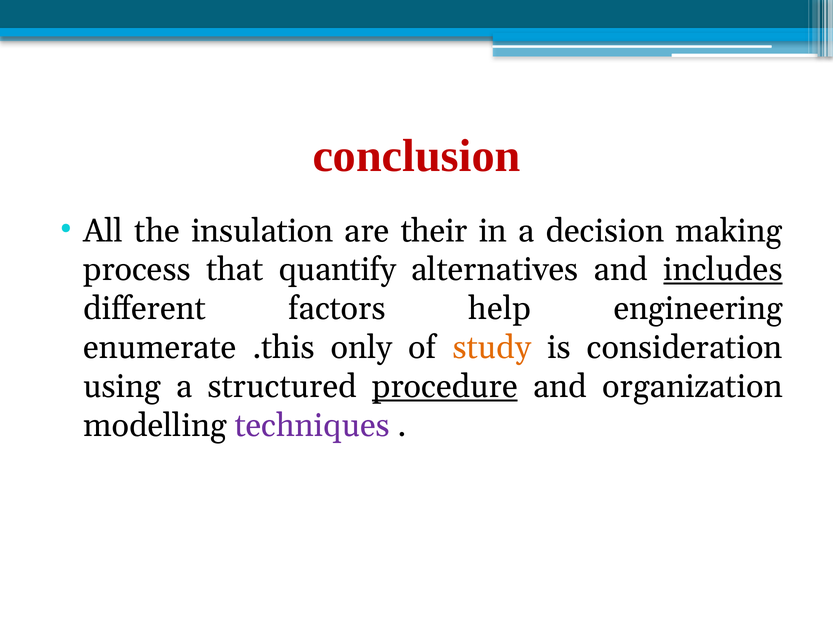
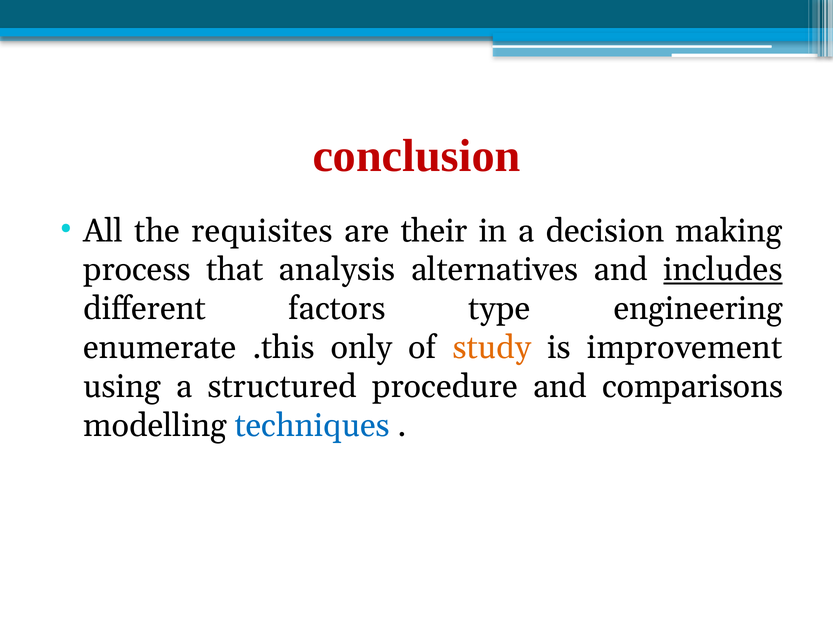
insulation: insulation -> requisites
quantify: quantify -> analysis
help: help -> type
consideration: consideration -> improvement
procedure underline: present -> none
organization: organization -> comparisons
techniques colour: purple -> blue
